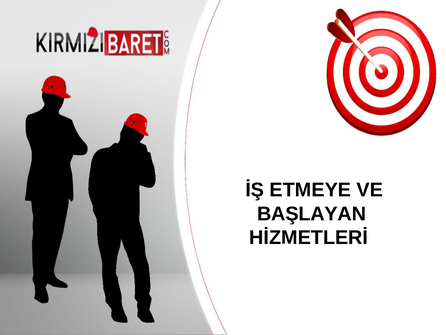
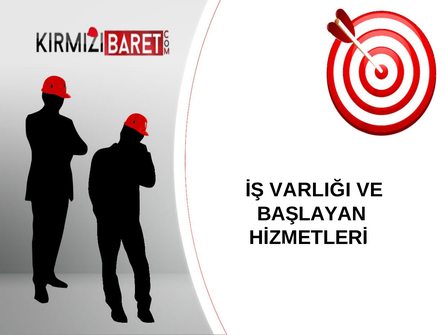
ETMEYE: ETMEYE -> VARLIĞI
